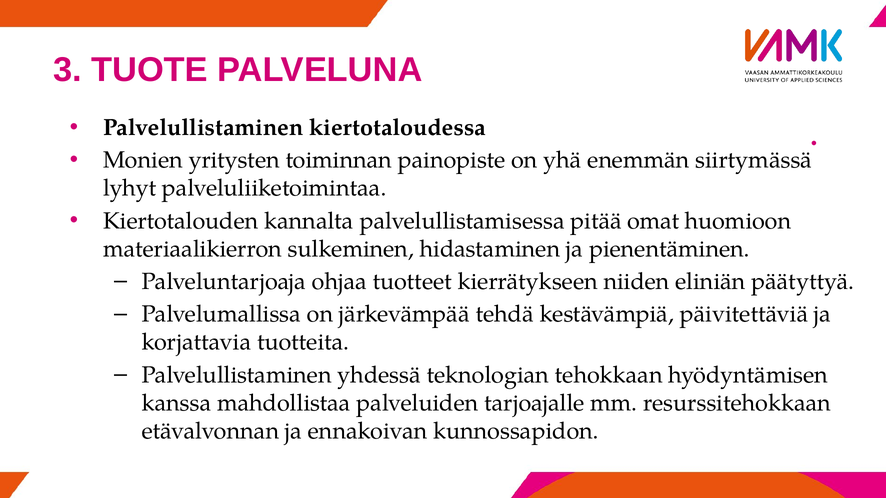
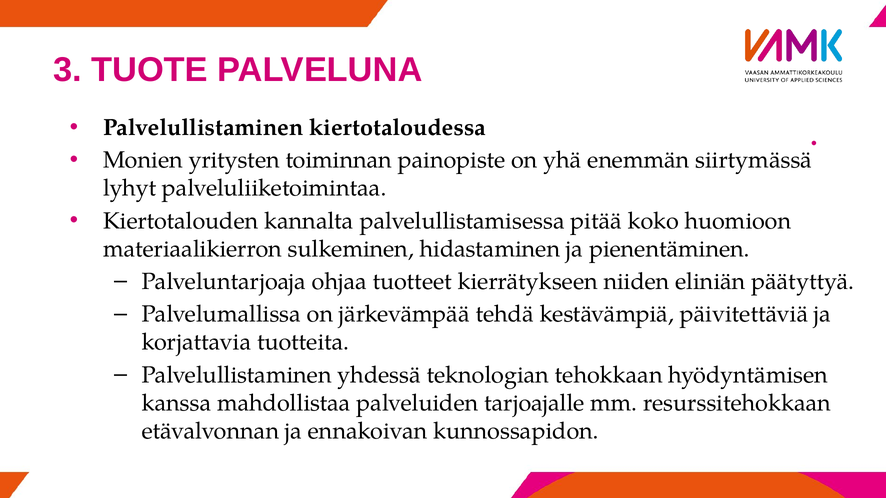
omat: omat -> koko
